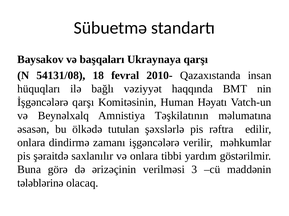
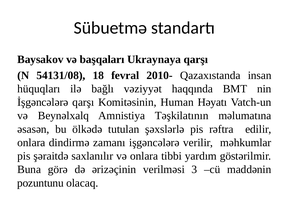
tələblərinə: tələblərinə -> pozuntunu
